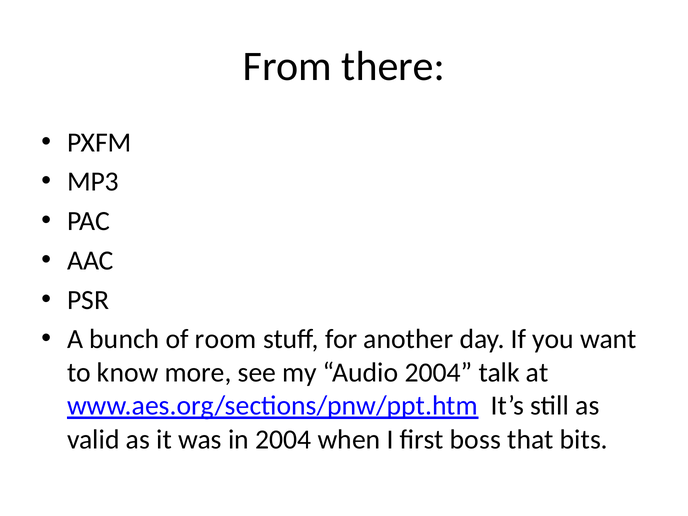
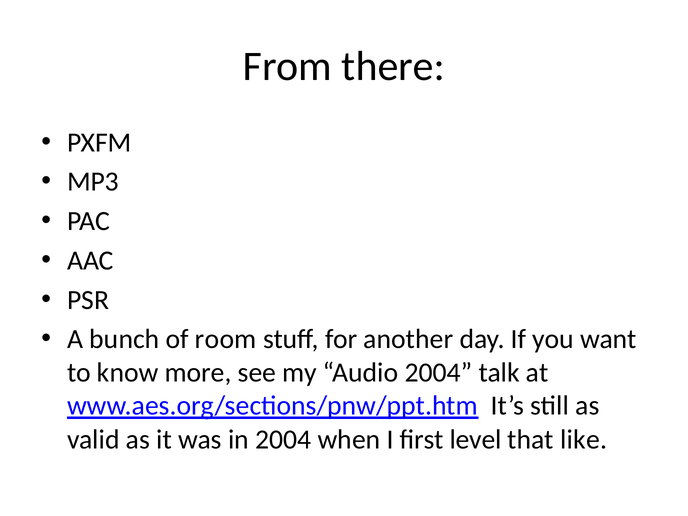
boss: boss -> level
bits: bits -> like
